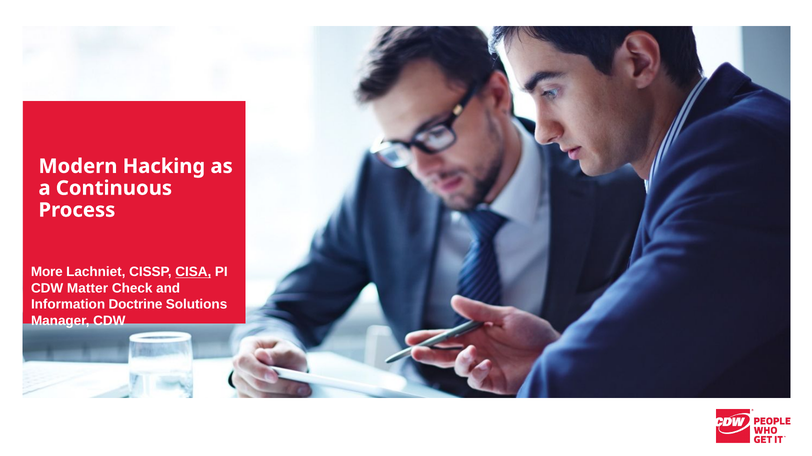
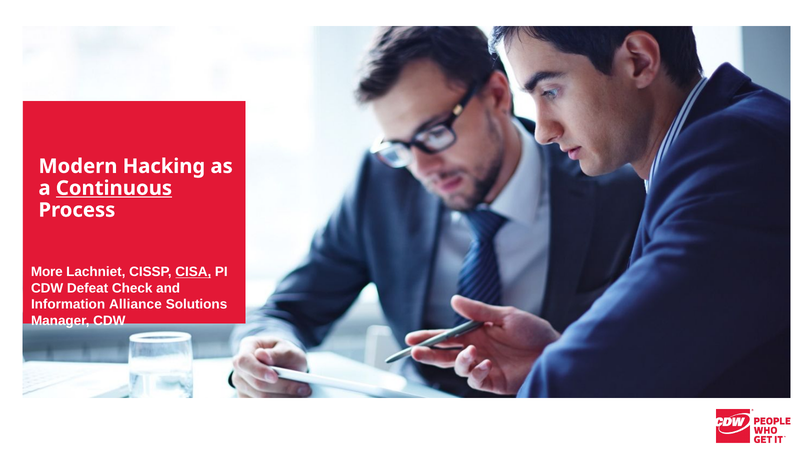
Continuous underline: none -> present
Matter: Matter -> Defeat
Doctrine: Doctrine -> Alliance
